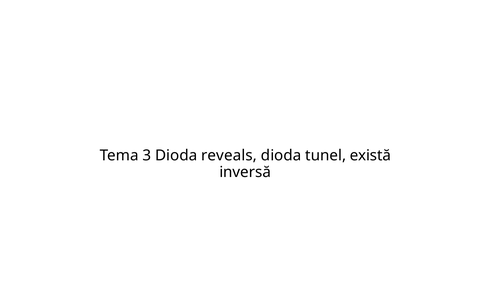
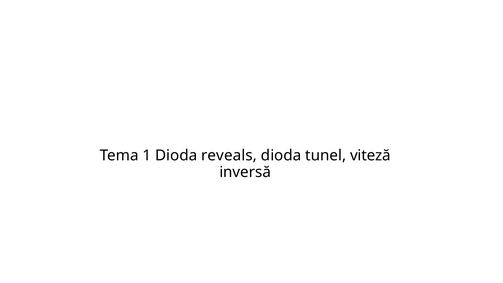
3: 3 -> 1
există: există -> viteză
